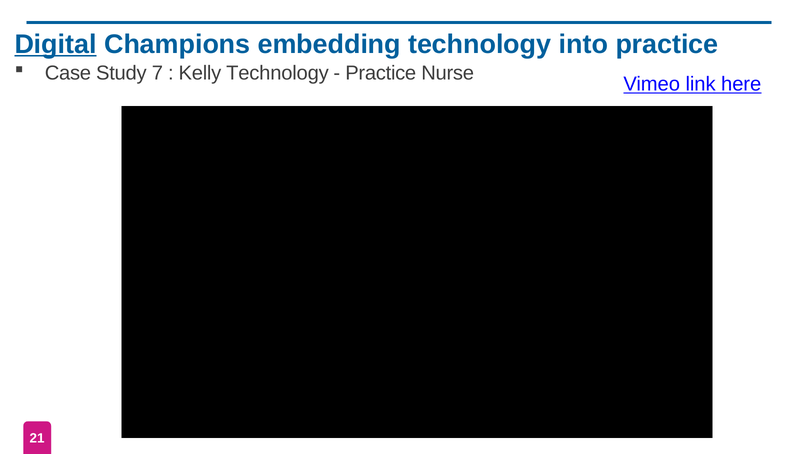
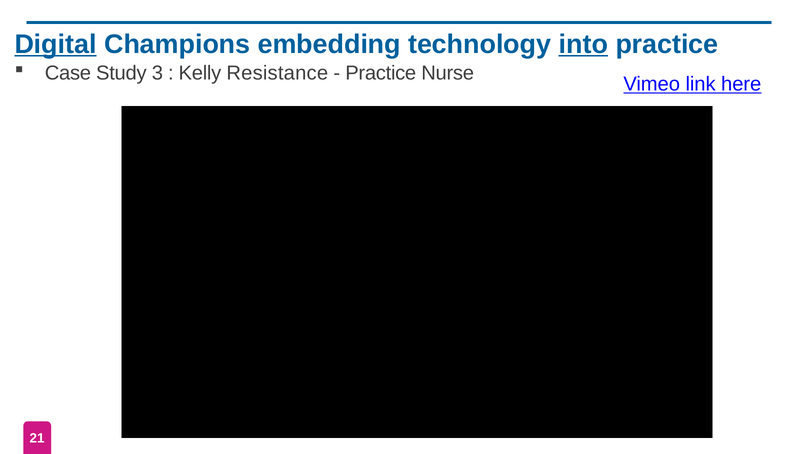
into underline: none -> present
7: 7 -> 3
Kelly Technology: Technology -> Resistance
